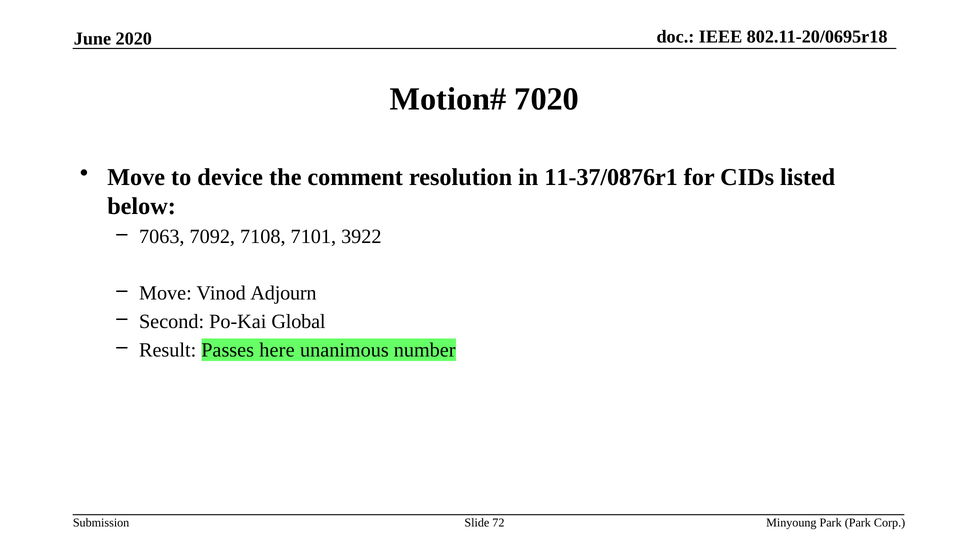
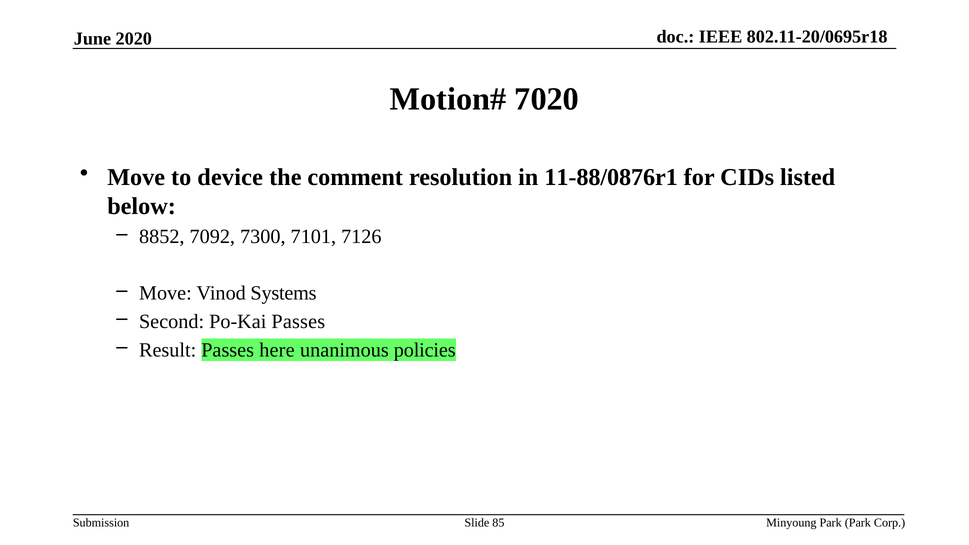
11-37/0876r1: 11-37/0876r1 -> 11-88/0876r1
7063: 7063 -> 8852
7108: 7108 -> 7300
3922: 3922 -> 7126
Adjourn: Adjourn -> Systems
Po-Kai Global: Global -> Passes
number: number -> policies
72: 72 -> 85
